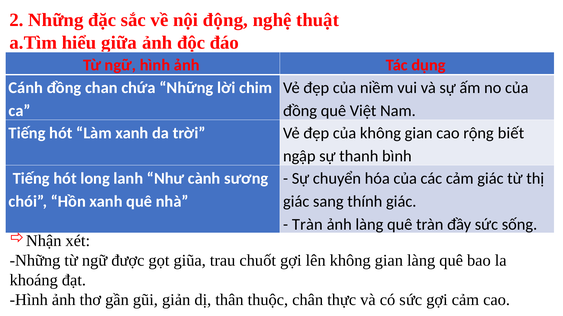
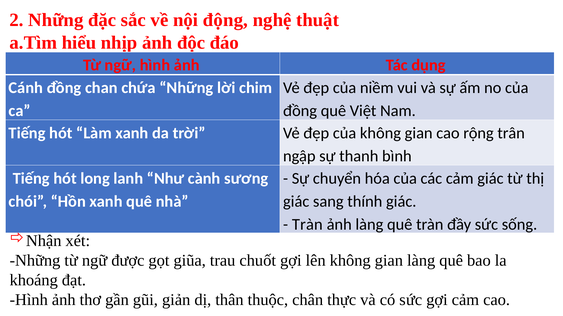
giữa: giữa -> nhịp
biết: biết -> trân
